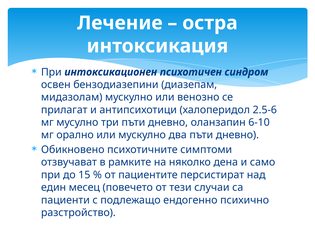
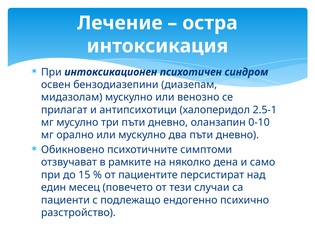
2.5-6: 2.5-6 -> 2.5-1
6-10: 6-10 -> 0-10
